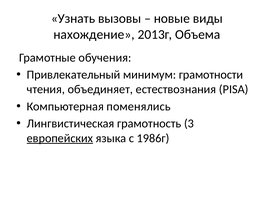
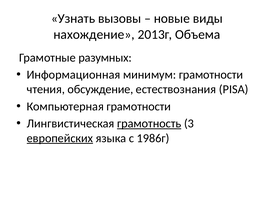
обучения: обучения -> разумных
Привлекательный: Привлекательный -> Информационная
объединяет: объединяет -> обсуждение
Компьютерная поменялись: поменялись -> грамотности
грамотность underline: none -> present
